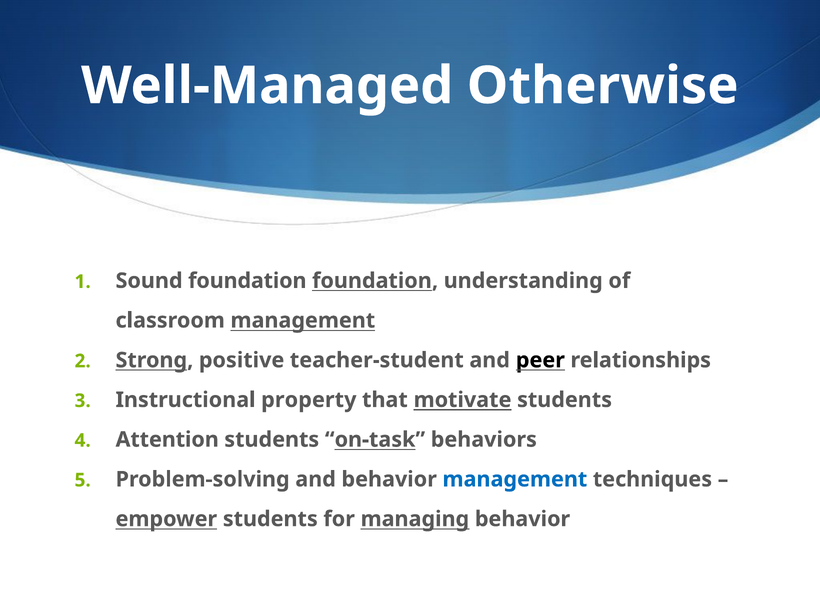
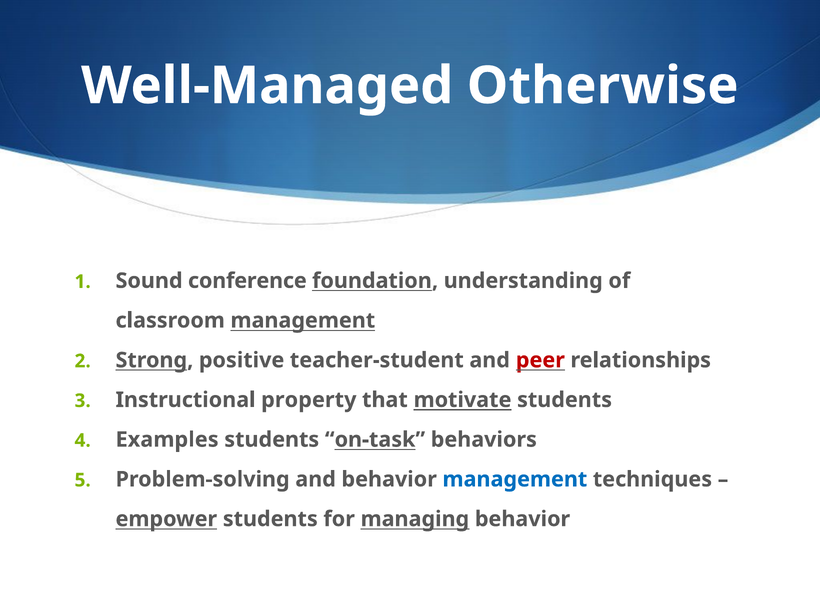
Sound foundation: foundation -> conference
peer colour: black -> red
Attention: Attention -> Examples
